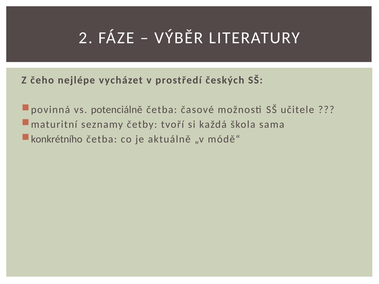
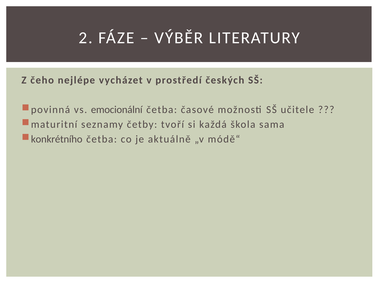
potenciálně: potenciálně -> emocionální
